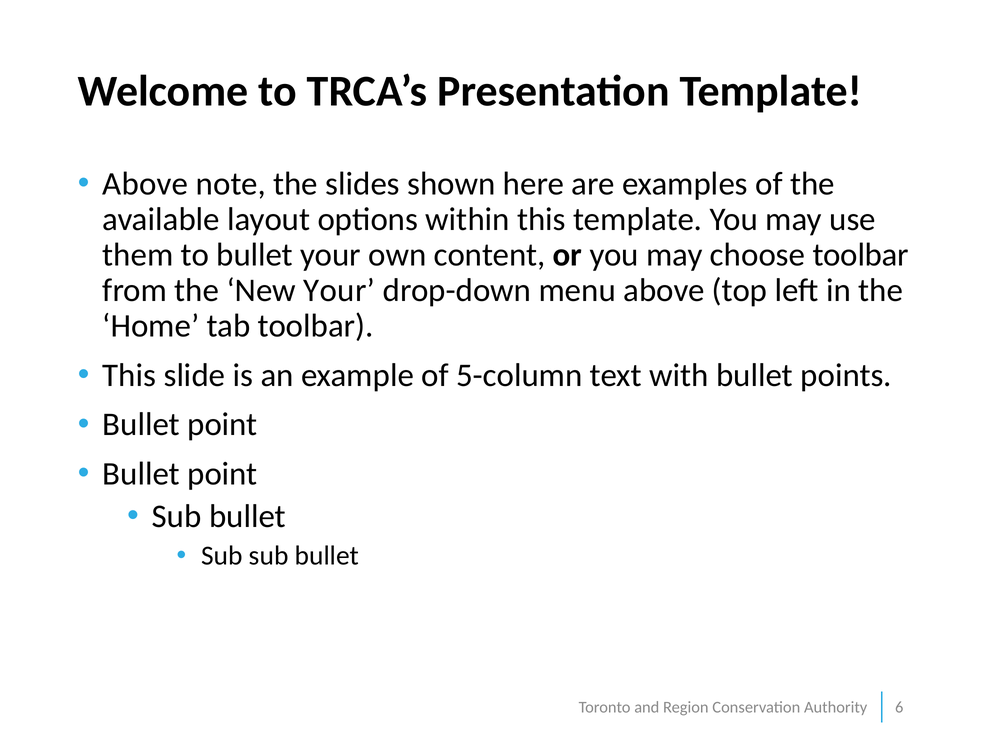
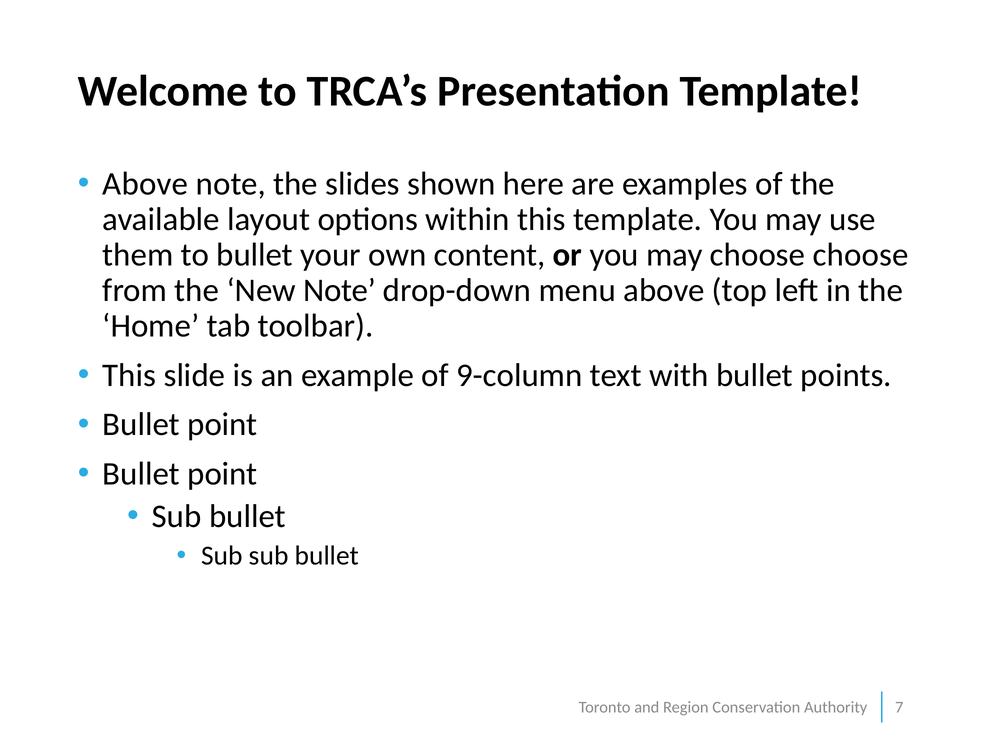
choose toolbar: toolbar -> choose
New Your: Your -> Note
5-column: 5-column -> 9-column
6: 6 -> 7
